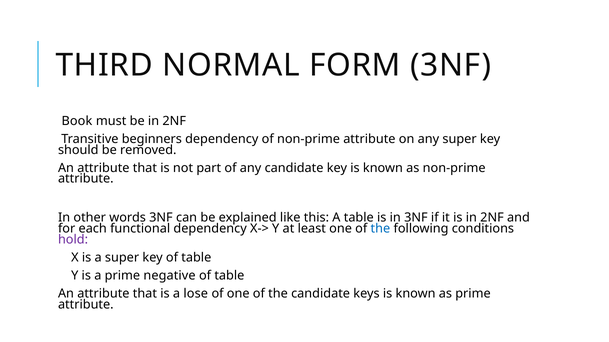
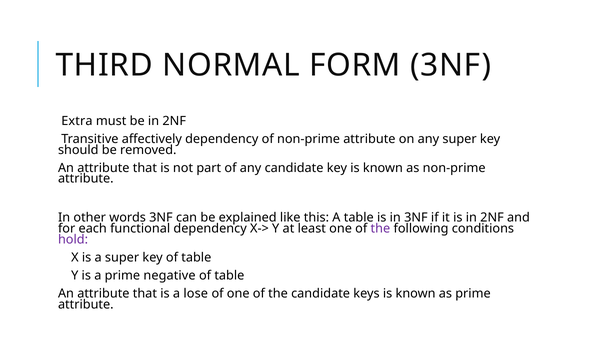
Book: Book -> Extra
beginners: beginners -> affectively
the at (380, 229) colour: blue -> purple
